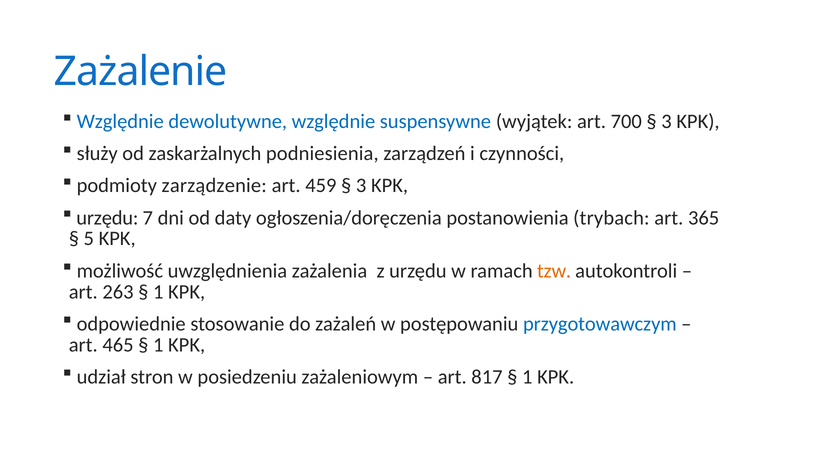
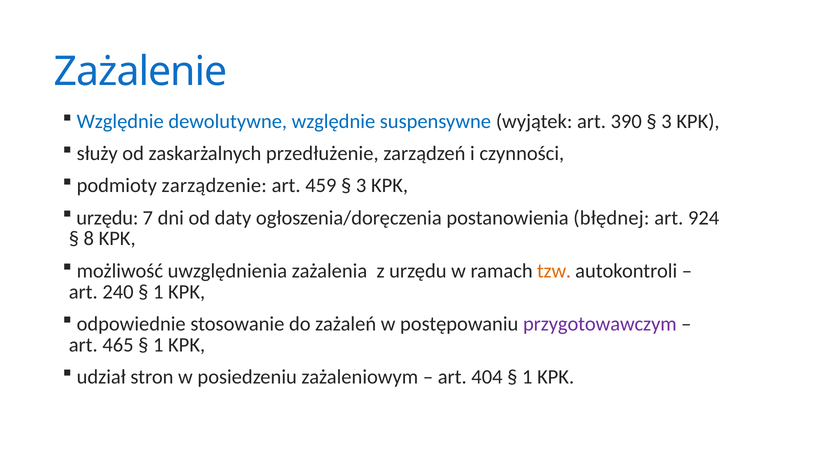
700: 700 -> 390
podniesienia: podniesienia -> przedłużenie
trybach: trybach -> błędnej
365: 365 -> 924
5: 5 -> 8
263: 263 -> 240
przygotowawczym colour: blue -> purple
817: 817 -> 404
